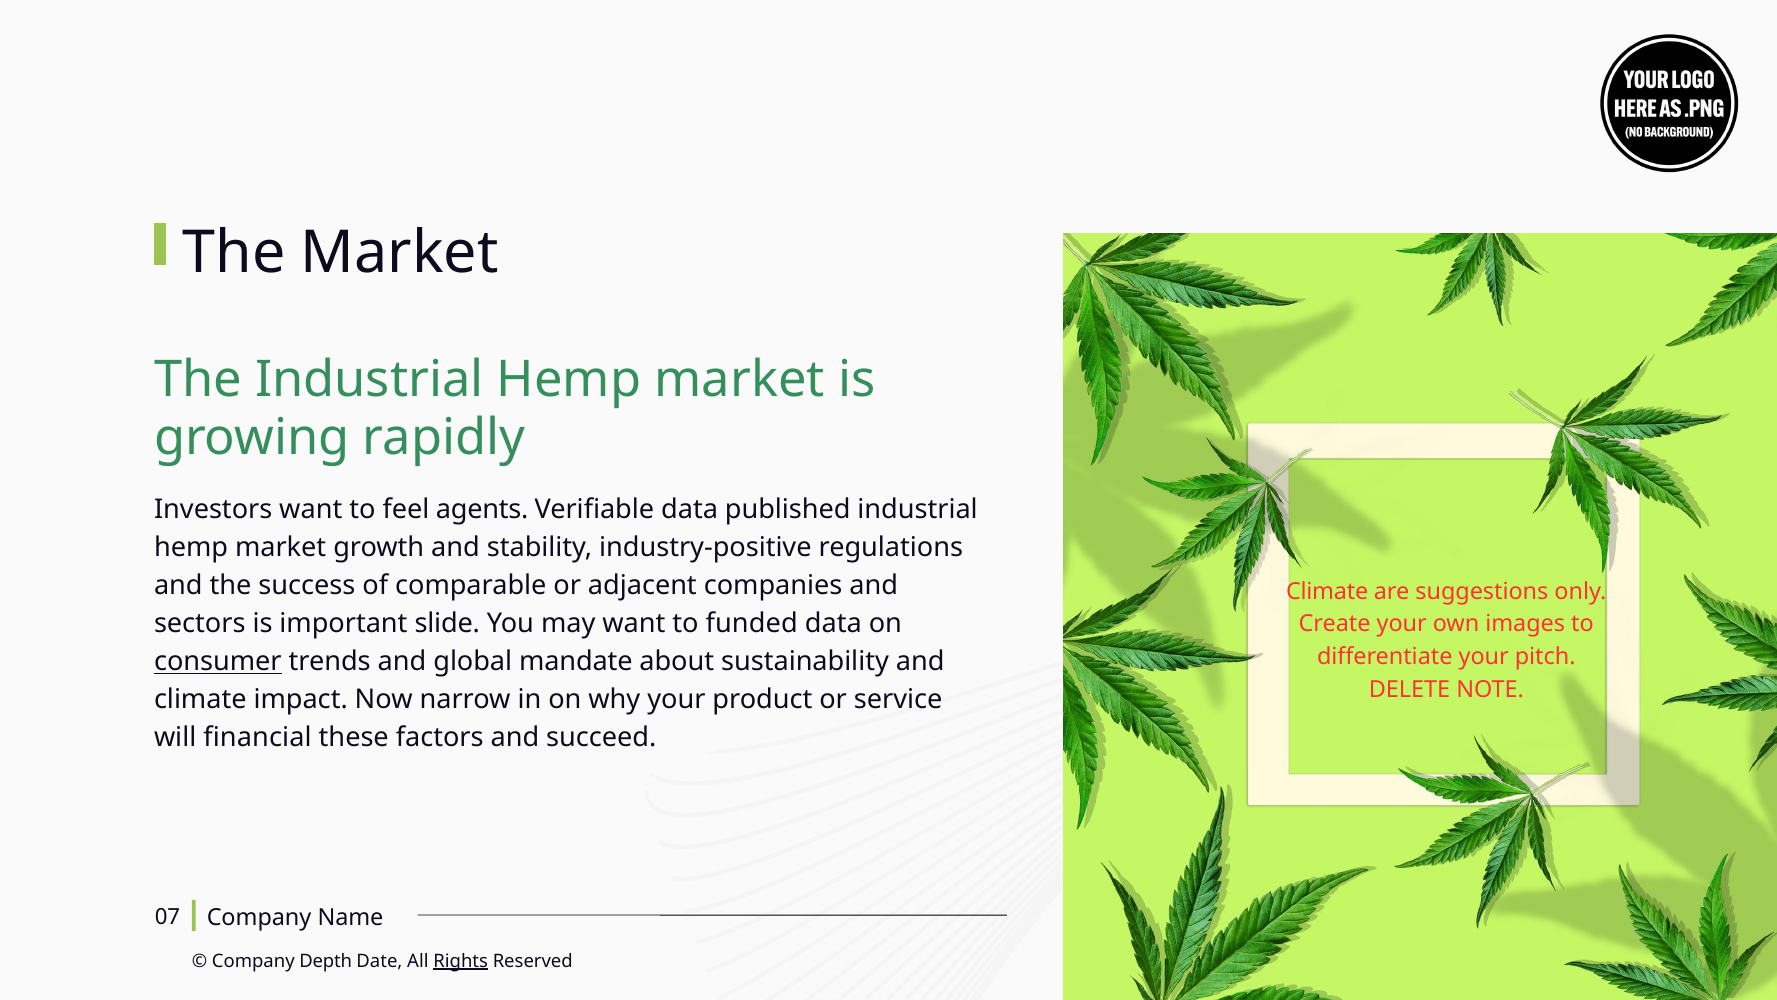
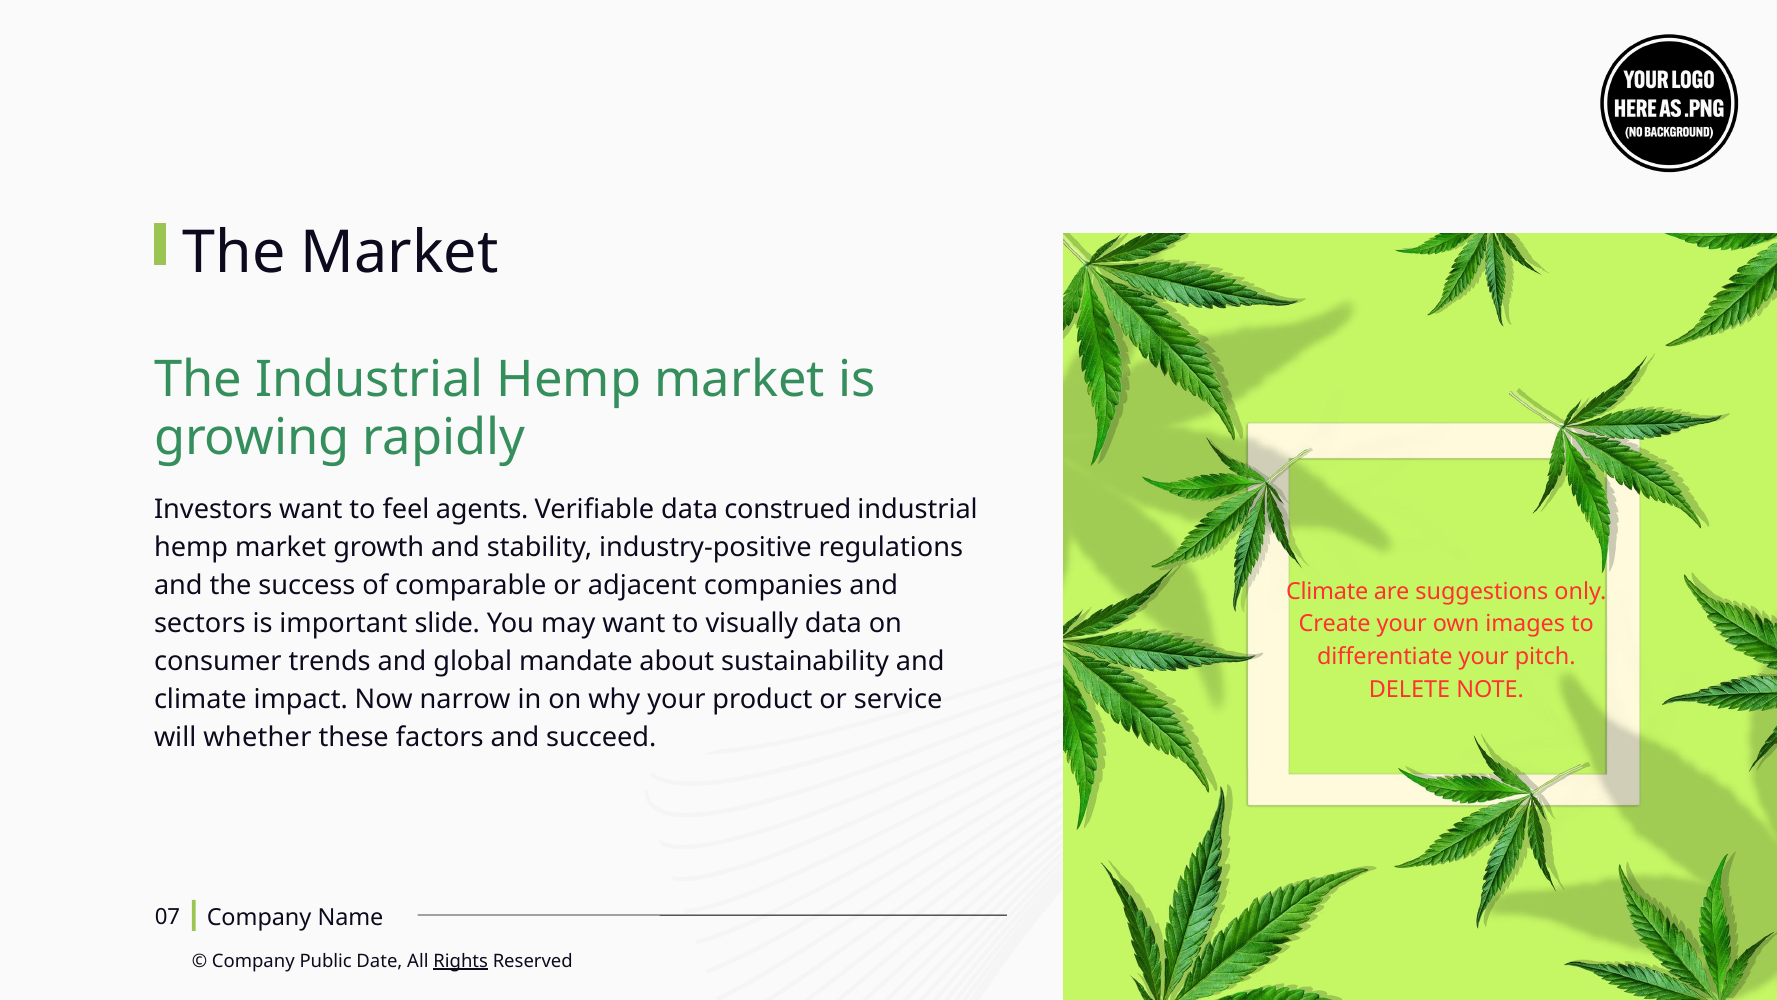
published: published -> construed
funded: funded -> visually
consumer underline: present -> none
financial: financial -> whether
Depth: Depth -> Public
